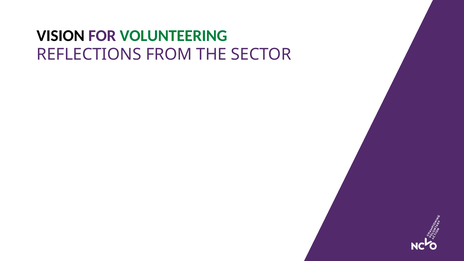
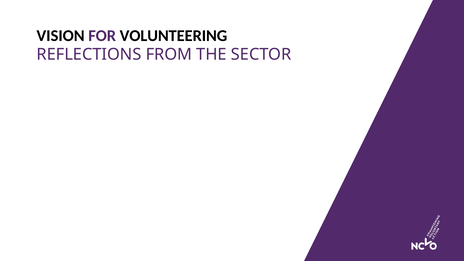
VOLUNTEERING colour: green -> black
